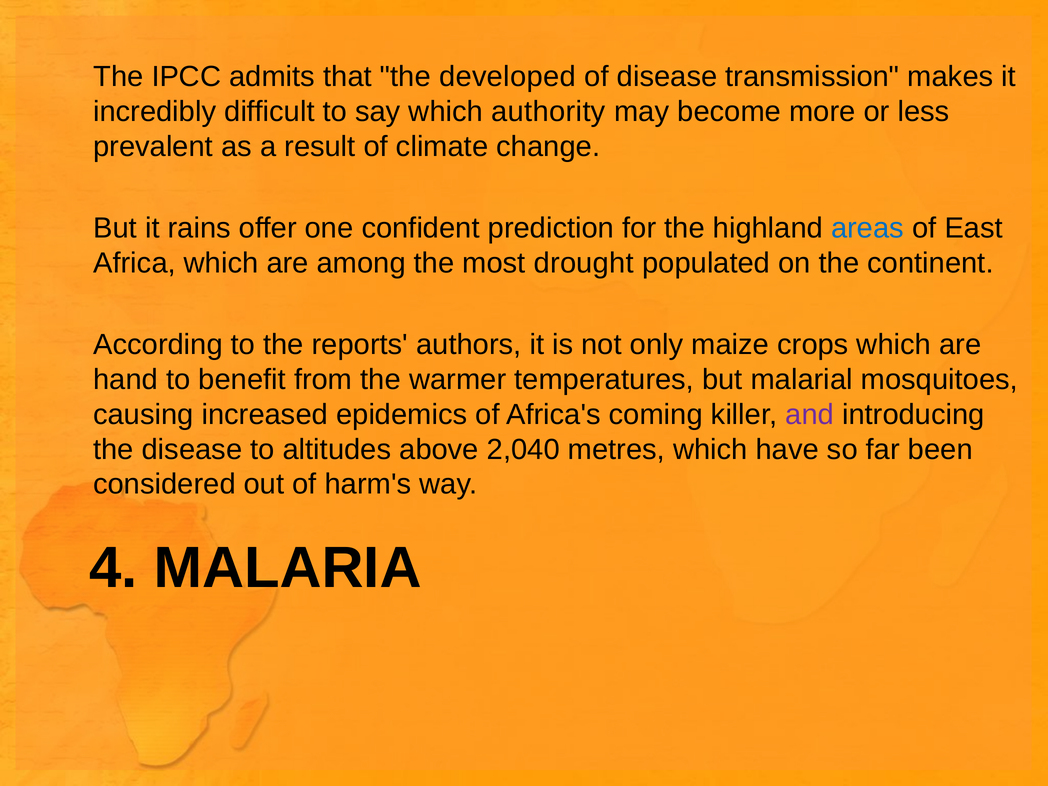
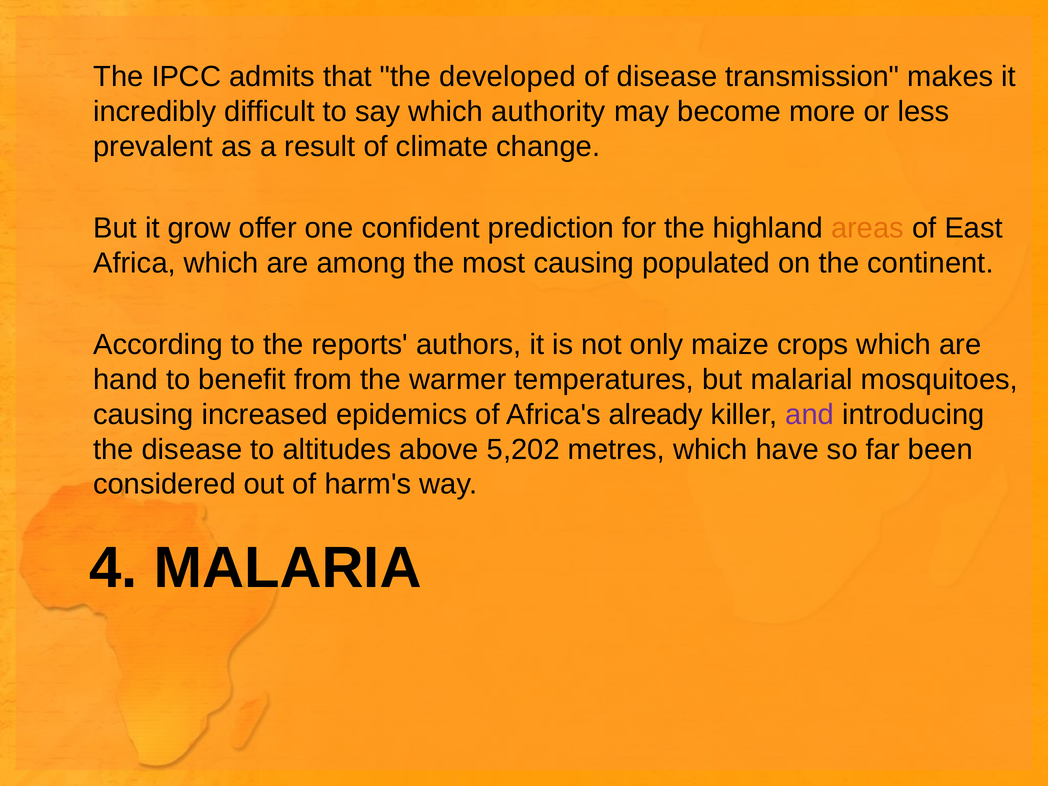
rains: rains -> grow
areas colour: blue -> orange
most drought: drought -> causing
coming: coming -> already
2,040: 2,040 -> 5,202
